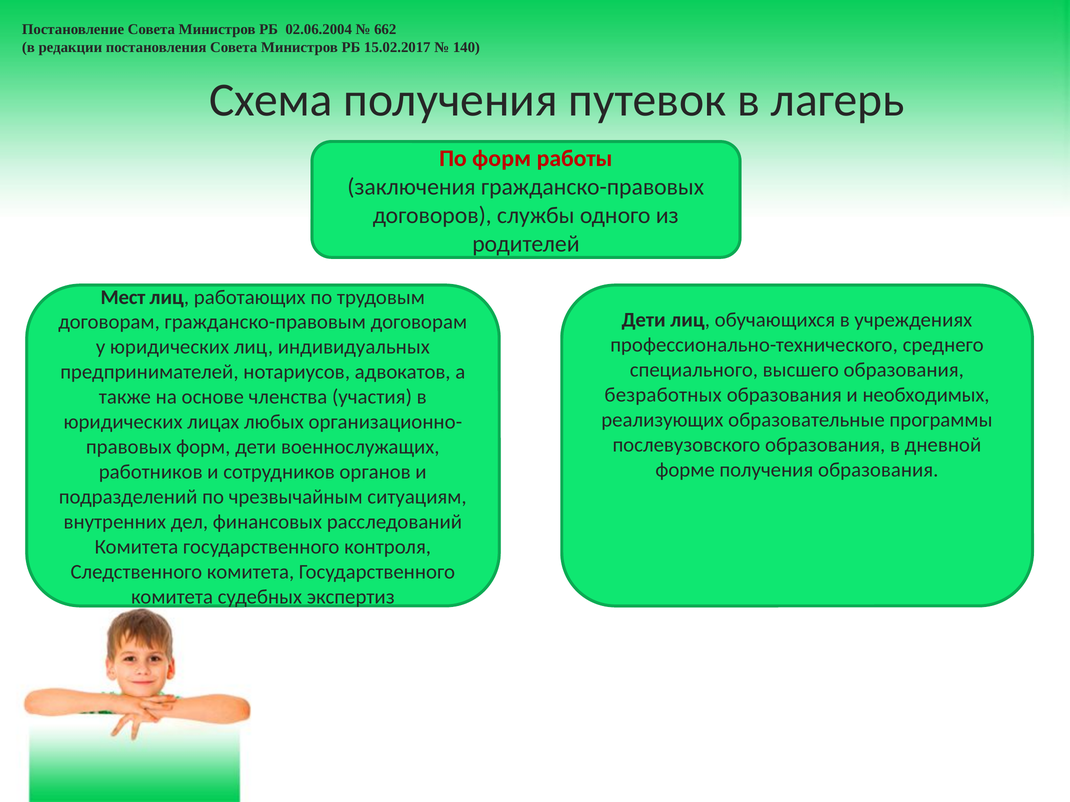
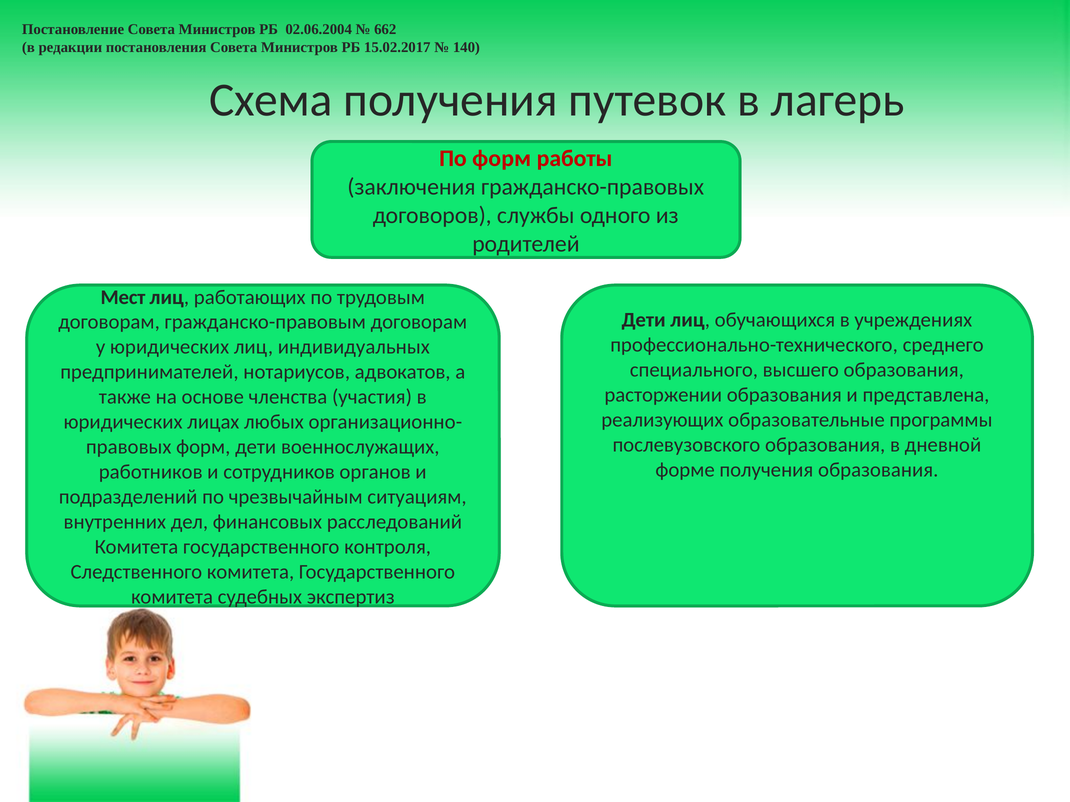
безработных: безработных -> расторжении
необходимых: необходимых -> представлена
